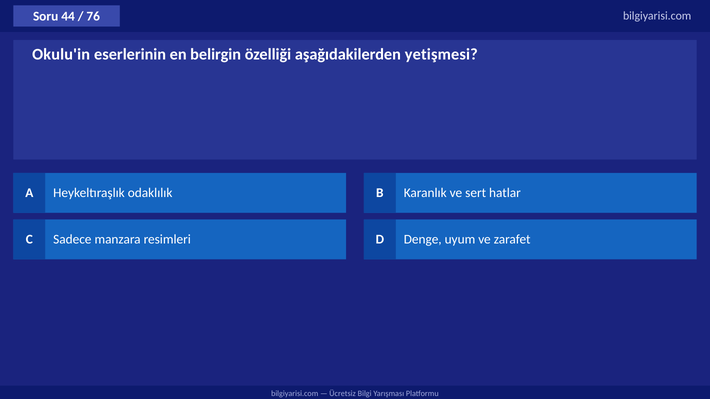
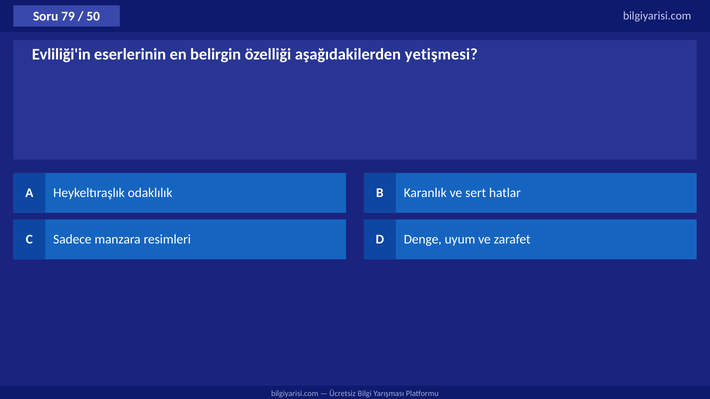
44: 44 -> 79
76: 76 -> 50
Okulu'in: Okulu'in -> Evliliği'in
